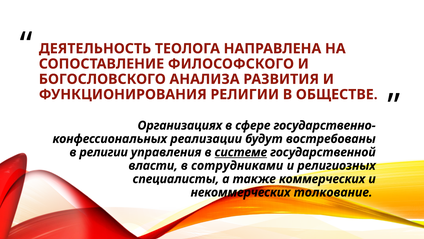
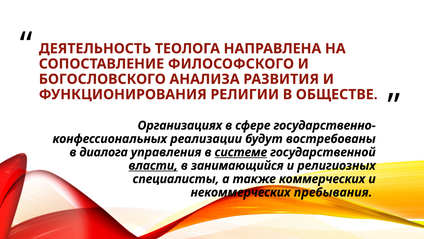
в религии: религии -> диалога
власти underline: none -> present
сотрудниками: сотрудниками -> занимающийся
толкование: толкование -> пребывания
